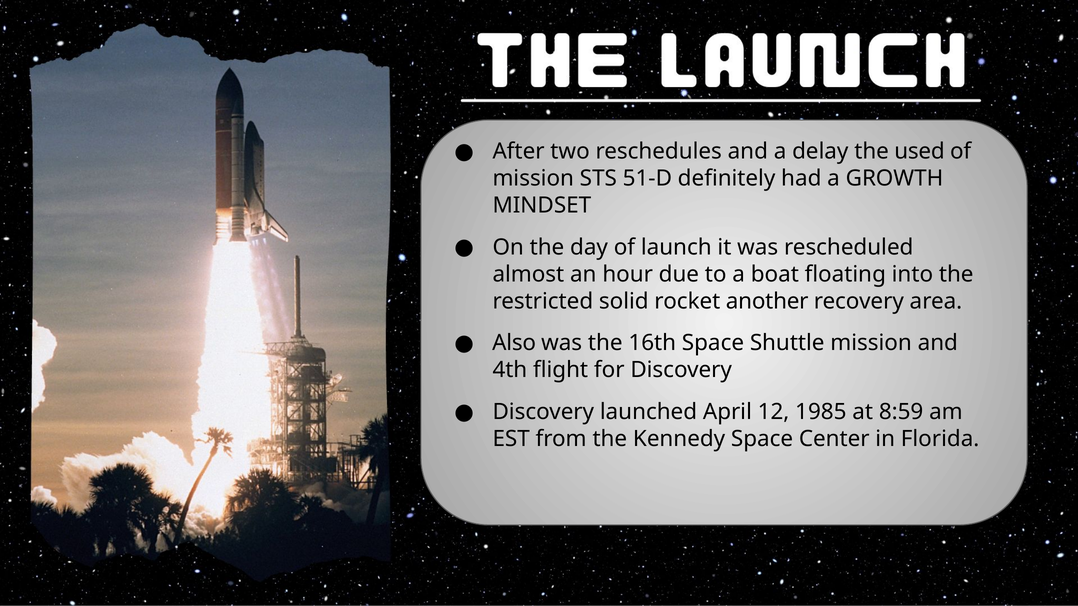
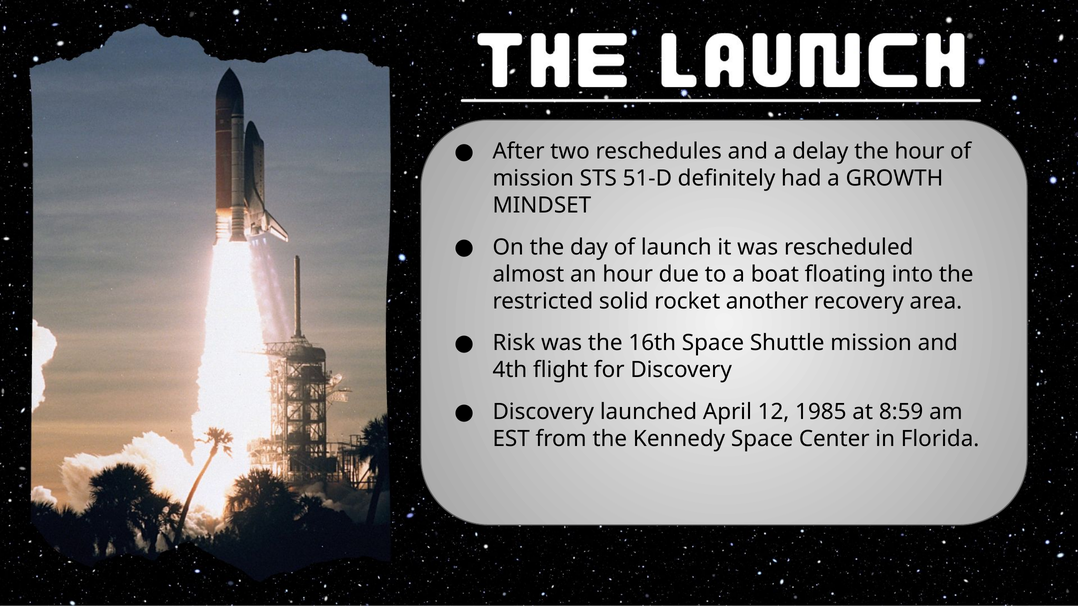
the used: used -> hour
Also: Also -> Risk
